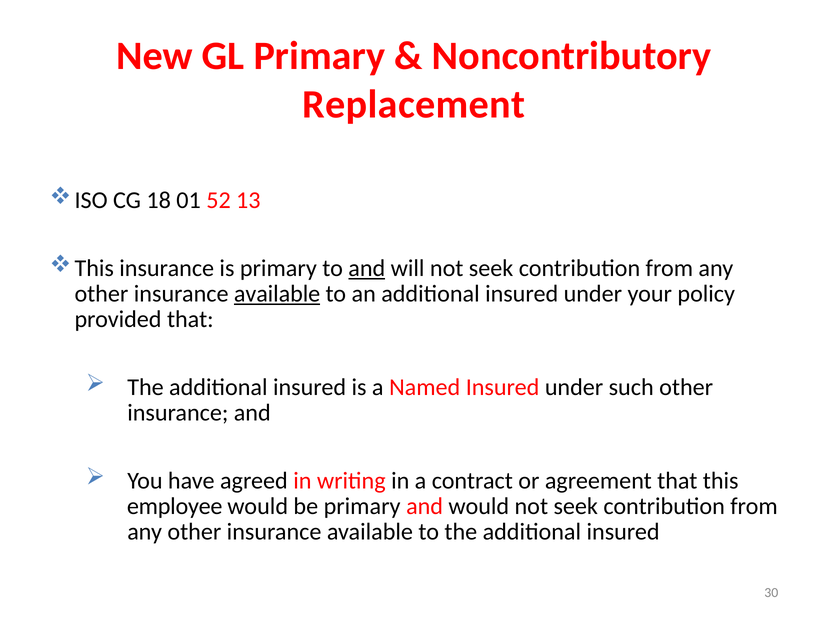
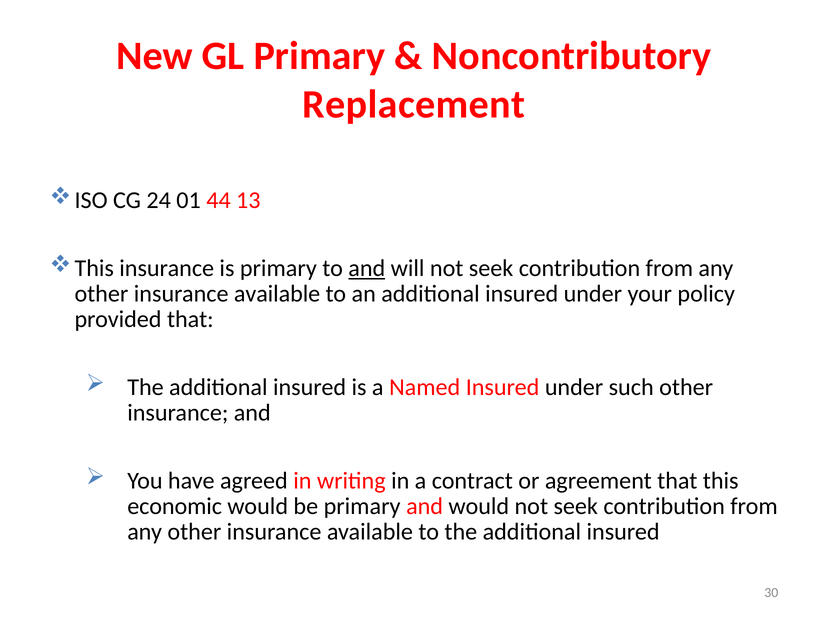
18: 18 -> 24
52: 52 -> 44
available at (277, 294) underline: present -> none
employee: employee -> economic
